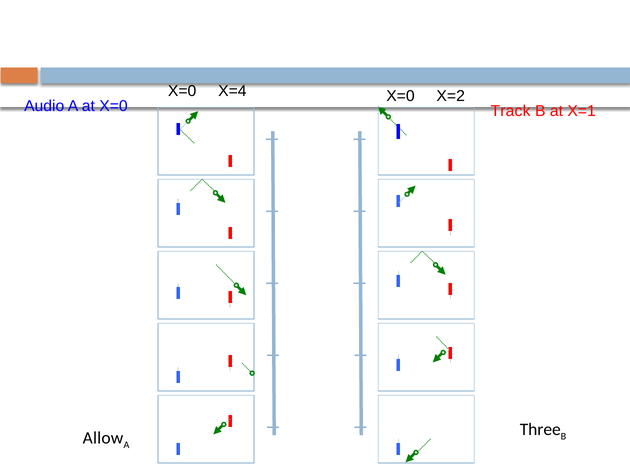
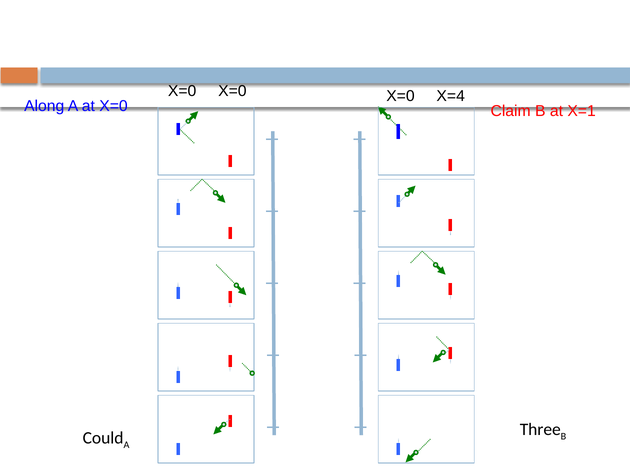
X=4 at (232, 91): X=4 -> X=0
X=2: X=2 -> X=4
Audio: Audio -> Along
Track: Track -> Claim
Allow: Allow -> Could
